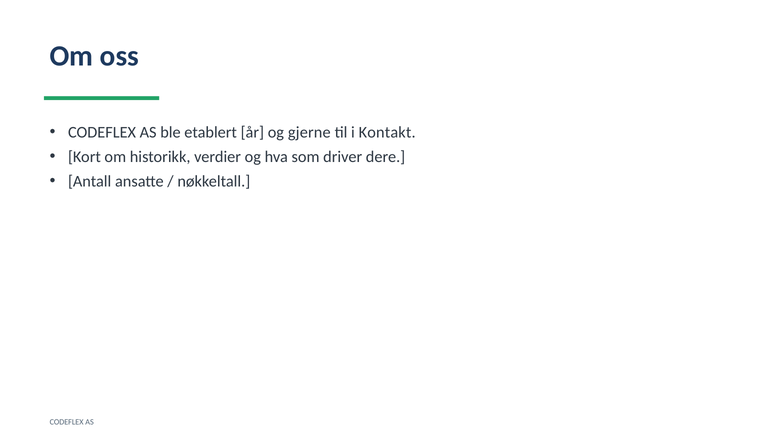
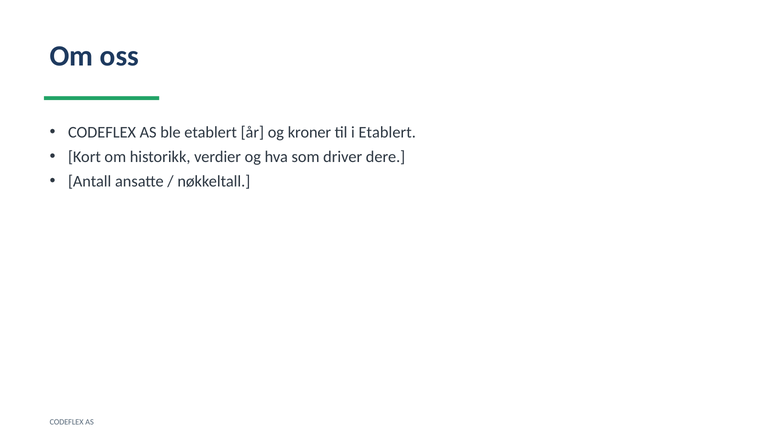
gjerne: gjerne -> kroner
i Kontakt: Kontakt -> Etablert
